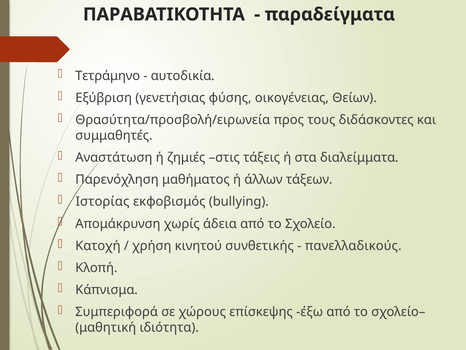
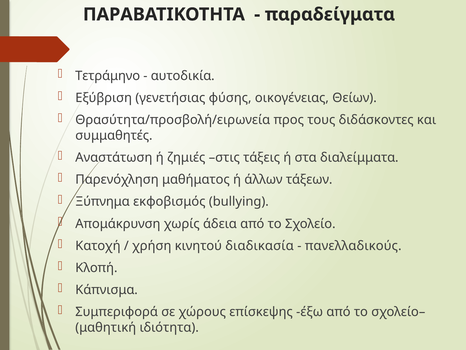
Ιστορίας: Ιστορίας -> Ξύπνημα
συνθετικής: συνθετικής -> διαδικασία
